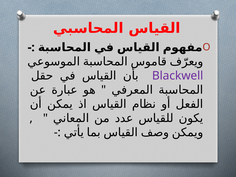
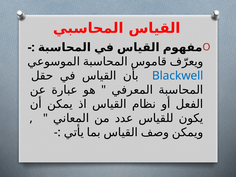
Blackwell colour: purple -> blue
